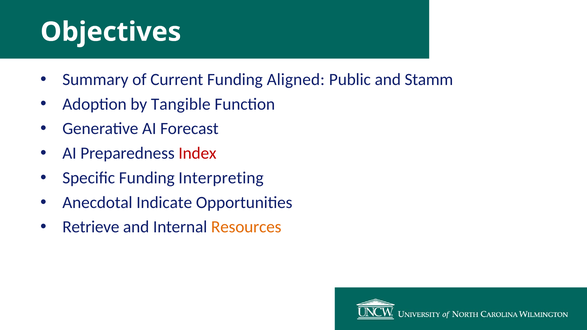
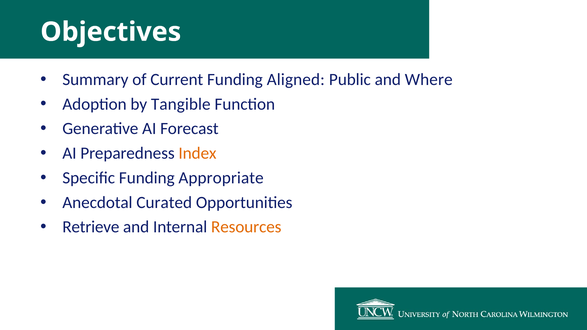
Stamm: Stamm -> Where
Index colour: red -> orange
Interpreting: Interpreting -> Appropriate
Indicate: Indicate -> Curated
